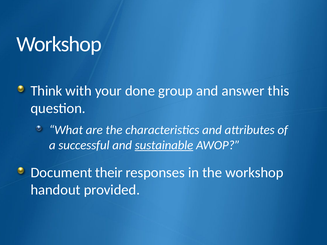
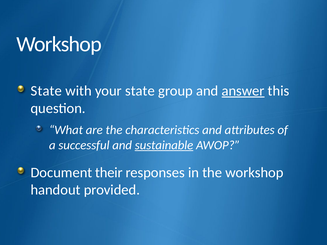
Think at (46, 91): Think -> State
your done: done -> state
answer underline: none -> present
